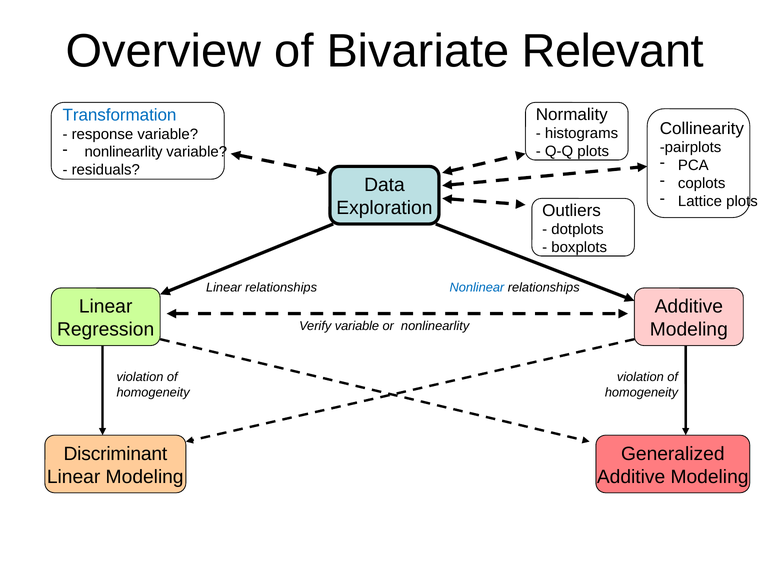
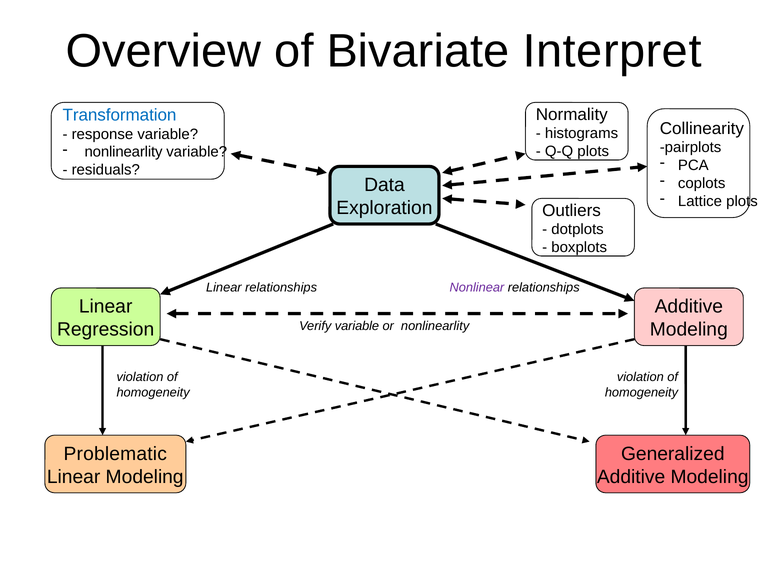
Relevant: Relevant -> Interpret
Nonlinear colour: blue -> purple
Discriminant: Discriminant -> Problematic
